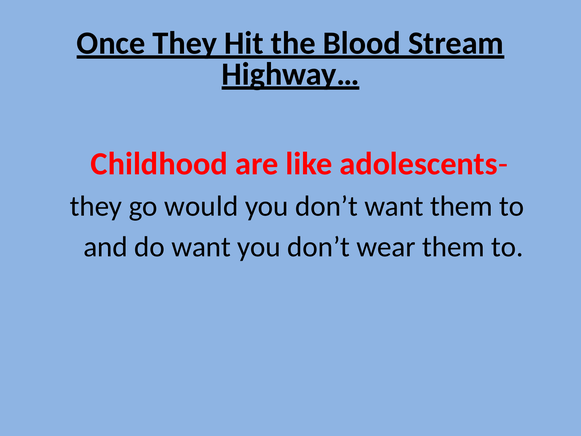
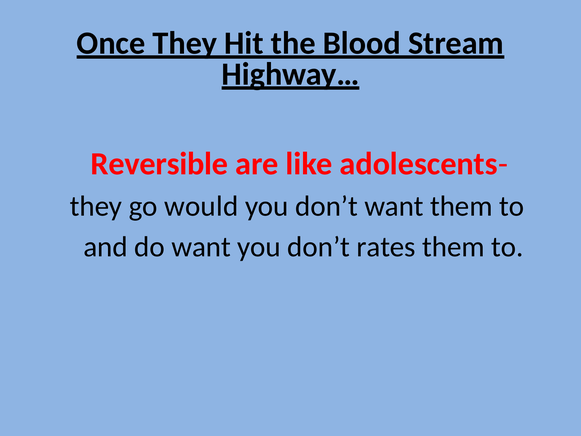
Childhood: Childhood -> Reversible
wear: wear -> rates
